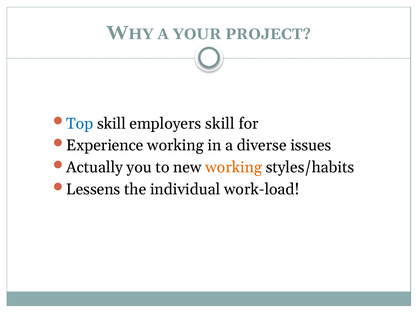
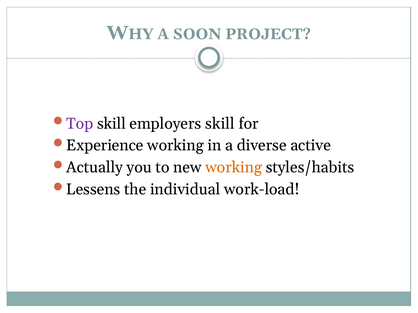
YOUR: YOUR -> SOON
Top colour: blue -> purple
issues: issues -> active
